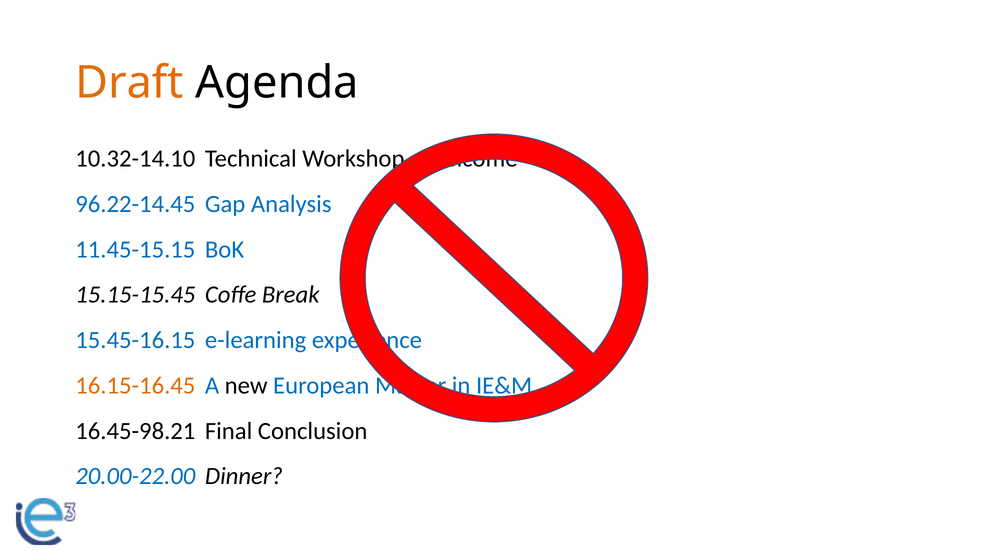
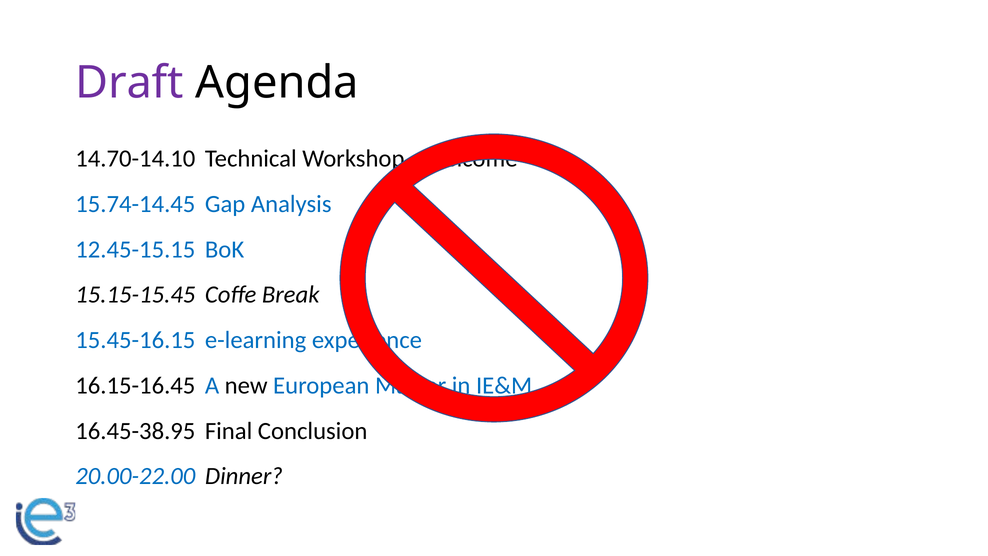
Draft colour: orange -> purple
10.32-14.10: 10.32-14.10 -> 14.70-14.10
96.22-14.45: 96.22-14.45 -> 15.74-14.45
11.45-15.15: 11.45-15.15 -> 12.45-15.15
16.15-16.45 colour: orange -> black
16.45-98.21: 16.45-98.21 -> 16.45-38.95
